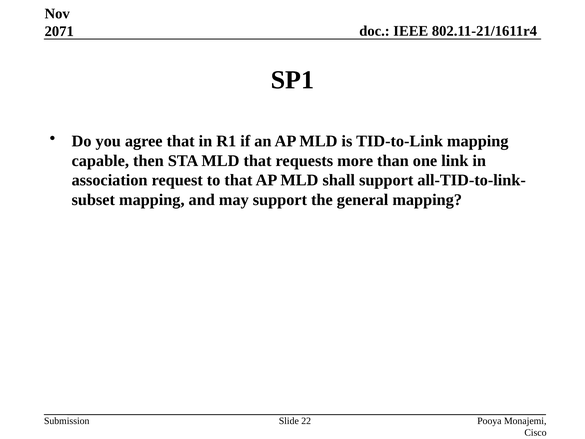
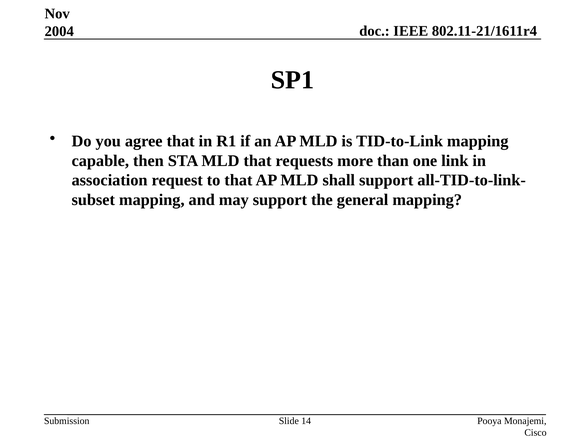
2071: 2071 -> 2004
22: 22 -> 14
